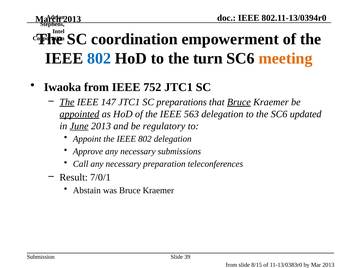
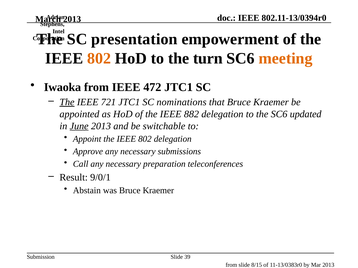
coordination: coordination -> presentation
802 at (99, 58) colour: blue -> orange
752: 752 -> 472
147: 147 -> 721
preparations: preparations -> nominations
Bruce at (239, 102) underline: present -> none
appointed underline: present -> none
563: 563 -> 882
regulatory: regulatory -> switchable
7/0/1: 7/0/1 -> 9/0/1
